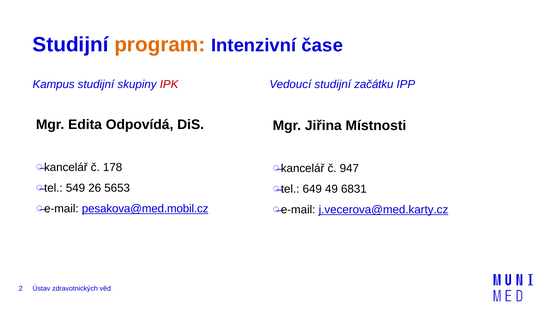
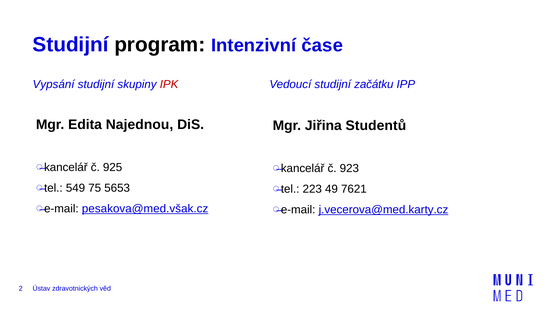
program colour: orange -> black
Kampus: Kampus -> Vypsání
Odpovídá: Odpovídá -> Najednou
Místnosti: Místnosti -> Studentů
178: 178 -> 925
947: 947 -> 923
26: 26 -> 75
649: 649 -> 223
6831: 6831 -> 7621
pesakova@med.mobil.cz: pesakova@med.mobil.cz -> pesakova@med.však.cz
